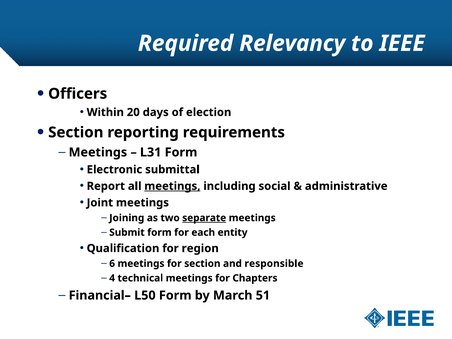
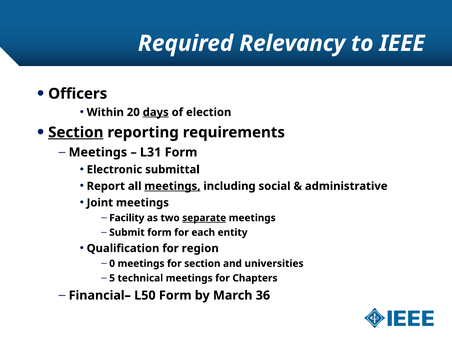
days underline: none -> present
Section at (76, 132) underline: none -> present
Joining: Joining -> Facility
6: 6 -> 0
responsible: responsible -> universities
4: 4 -> 5
51: 51 -> 36
